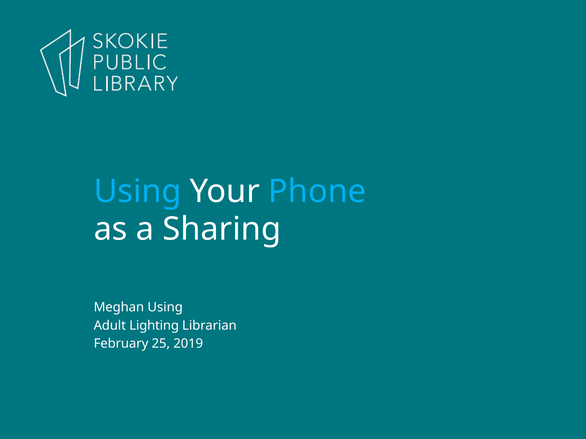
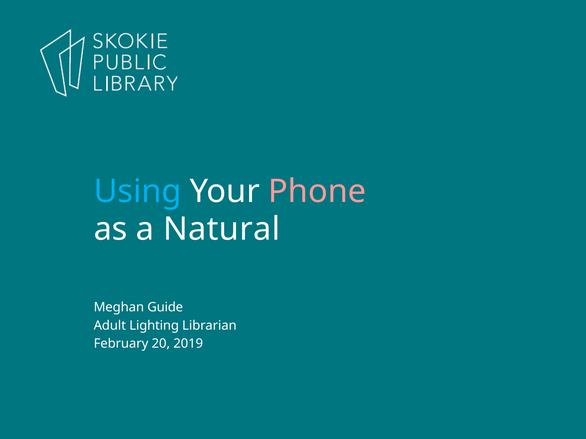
Phone colour: light blue -> pink
Sharing: Sharing -> Natural
Meghan Using: Using -> Guide
25: 25 -> 20
